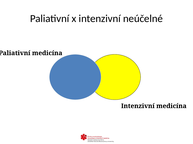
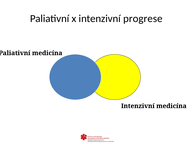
neúčelné: neúčelné -> progrese
